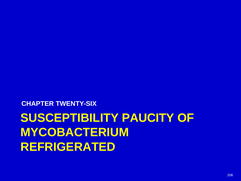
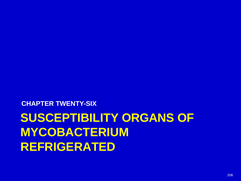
PAUCITY: PAUCITY -> ORGANS
